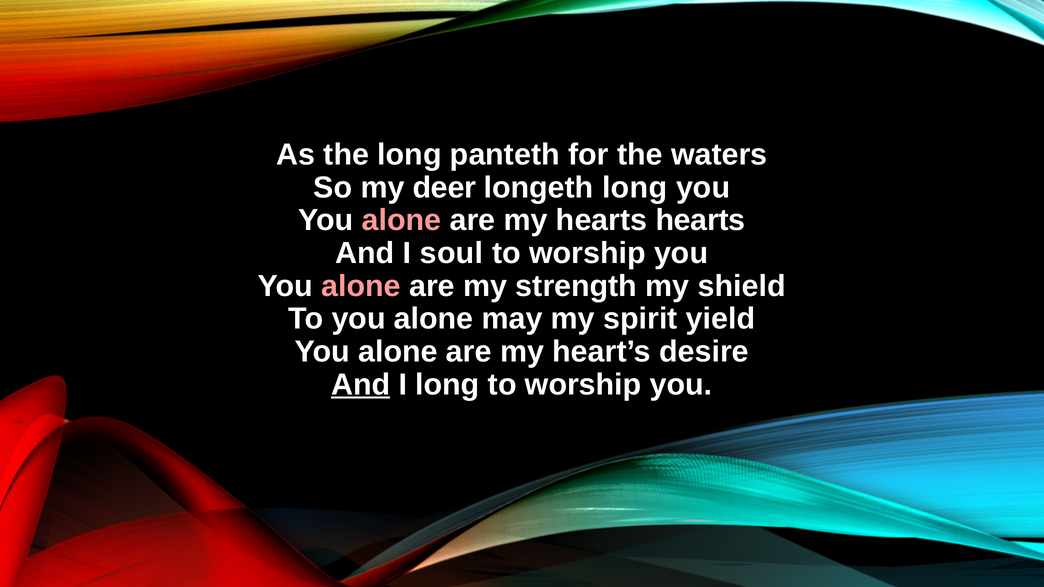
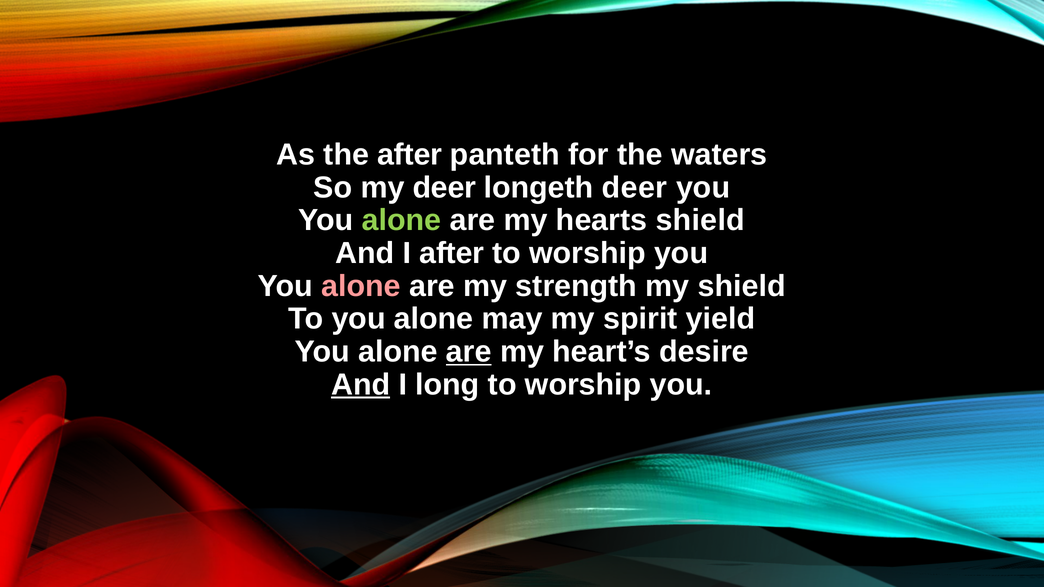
the long: long -> after
longeth long: long -> deer
alone at (402, 221) colour: pink -> light green
hearts hearts: hearts -> shield
I soul: soul -> after
are at (469, 352) underline: none -> present
